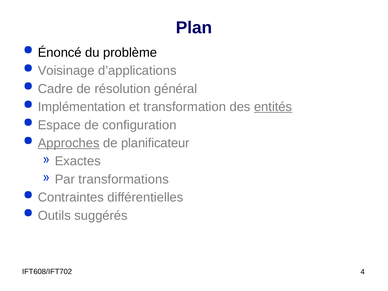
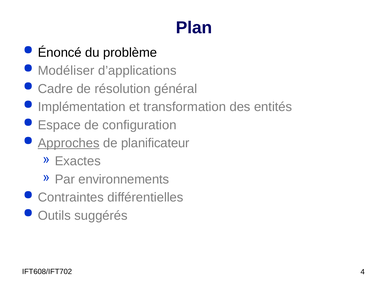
Voisinage: Voisinage -> Modéliser
entités underline: present -> none
transformations: transformations -> environnements
